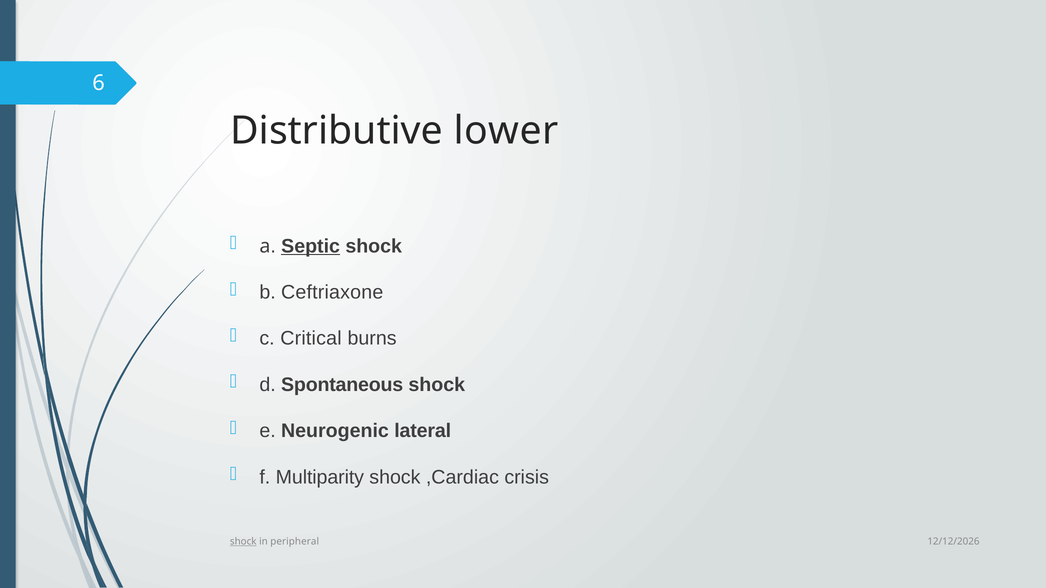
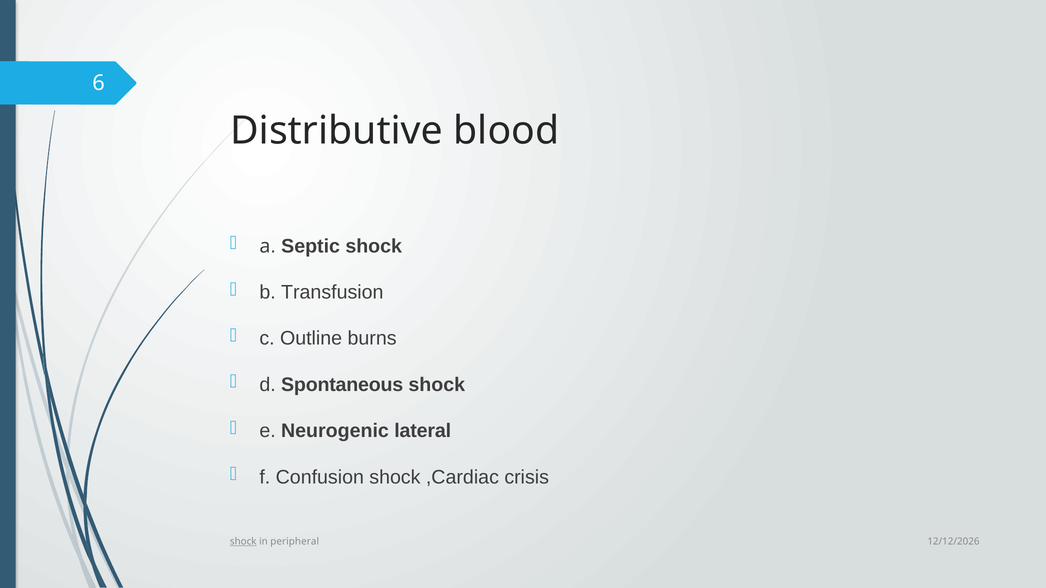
lower: lower -> blood
Septic underline: present -> none
Ceftriaxone: Ceftriaxone -> Transfusion
Critical: Critical -> Outline
Multiparity: Multiparity -> Confusion
